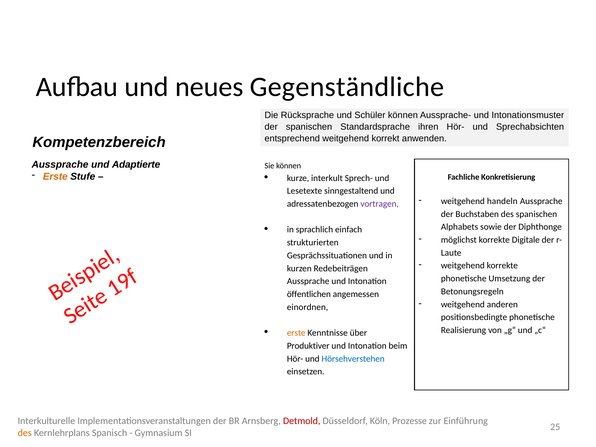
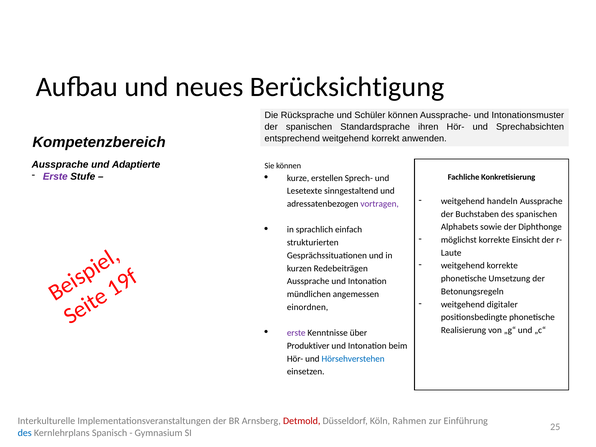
Gegenständliche: Gegenständliche -> Berücksichtigung
Erste at (55, 176) colour: orange -> purple
interkult: interkult -> erstellen
Digitale: Digitale -> Einsicht
öffentlichen: öffentlichen -> mündlichen
anderen: anderen -> digitaler
erste at (296, 333) colour: orange -> purple
Prozesse: Prozesse -> Rahmen
des at (25, 433) colour: orange -> blue
